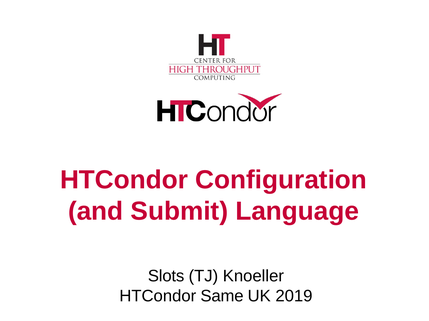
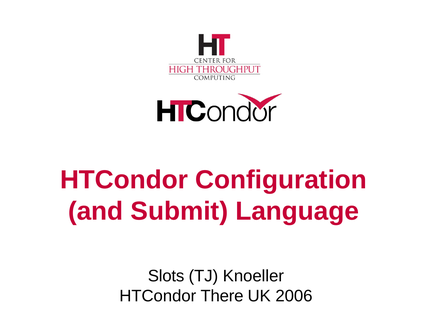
Same: Same -> There
2019: 2019 -> 2006
